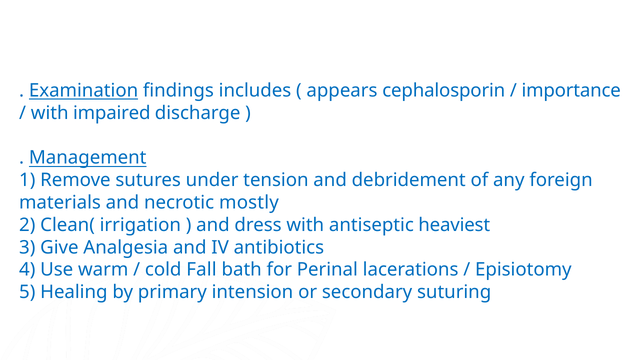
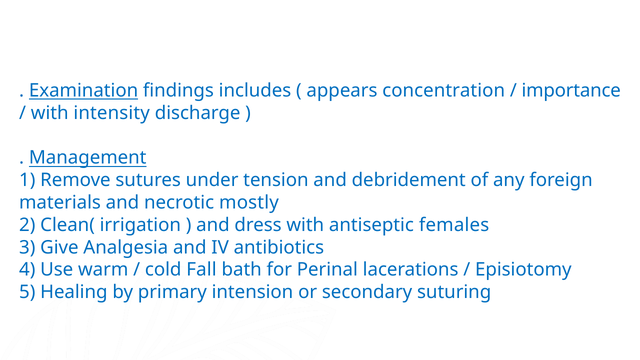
cephalosporin: cephalosporin -> concentration
impaired: impaired -> intensity
heaviest: heaviest -> females
